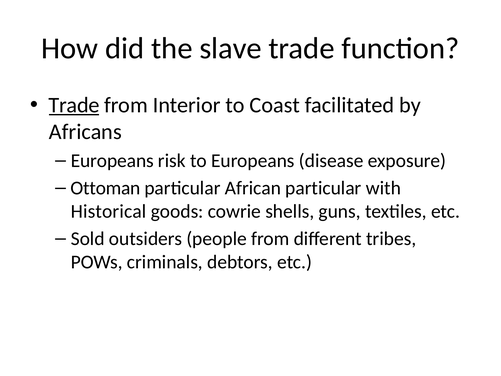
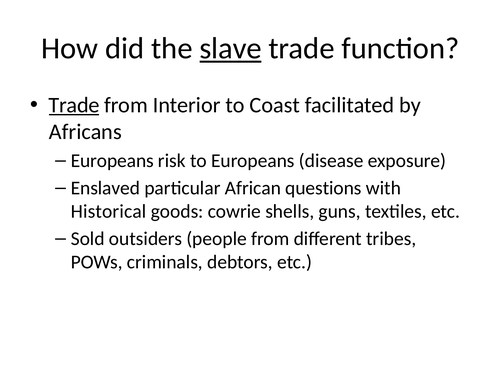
slave underline: none -> present
Ottoman: Ottoman -> Enslaved
African particular: particular -> questions
